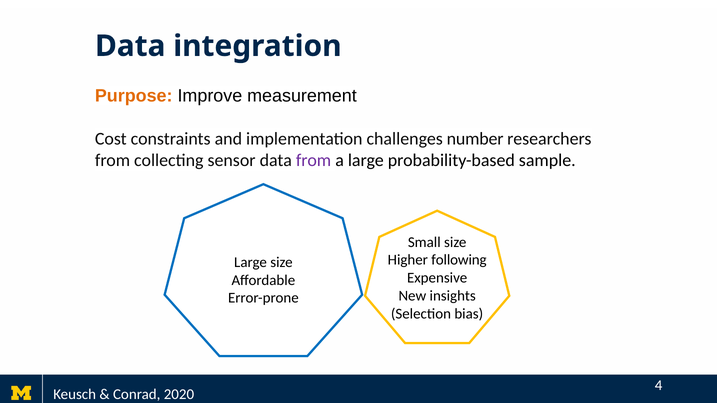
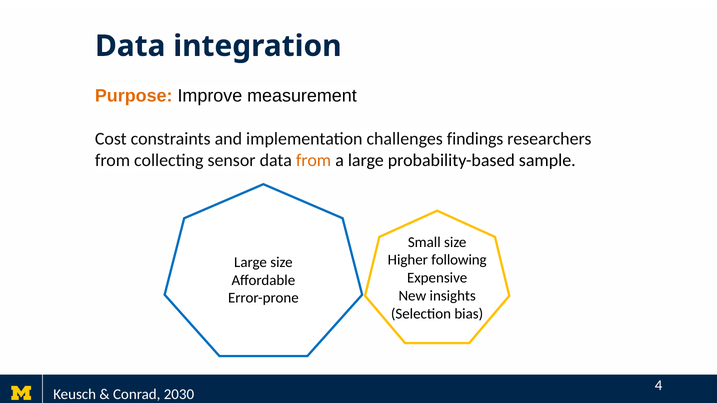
number: number -> findings
from at (314, 161) colour: purple -> orange
2020: 2020 -> 2030
